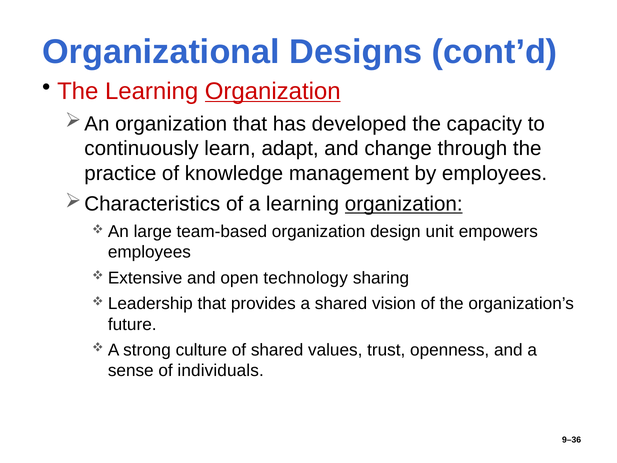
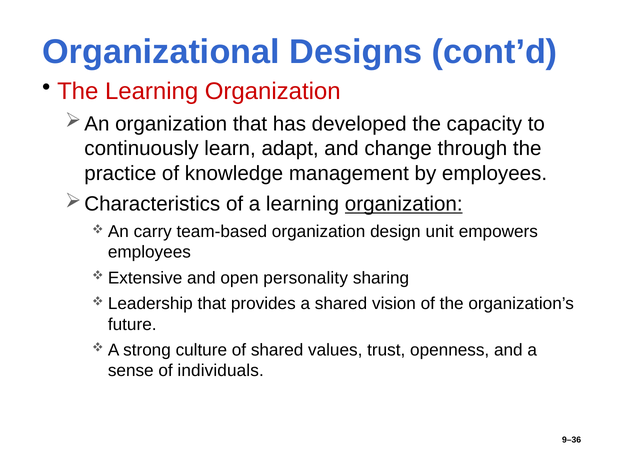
Organization at (273, 91) underline: present -> none
large: large -> carry
technology: technology -> personality
